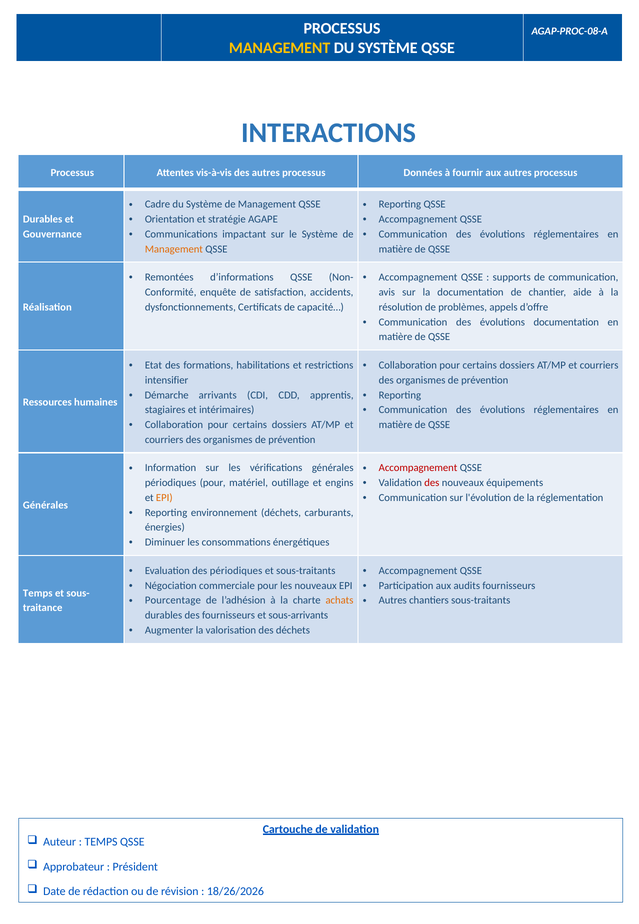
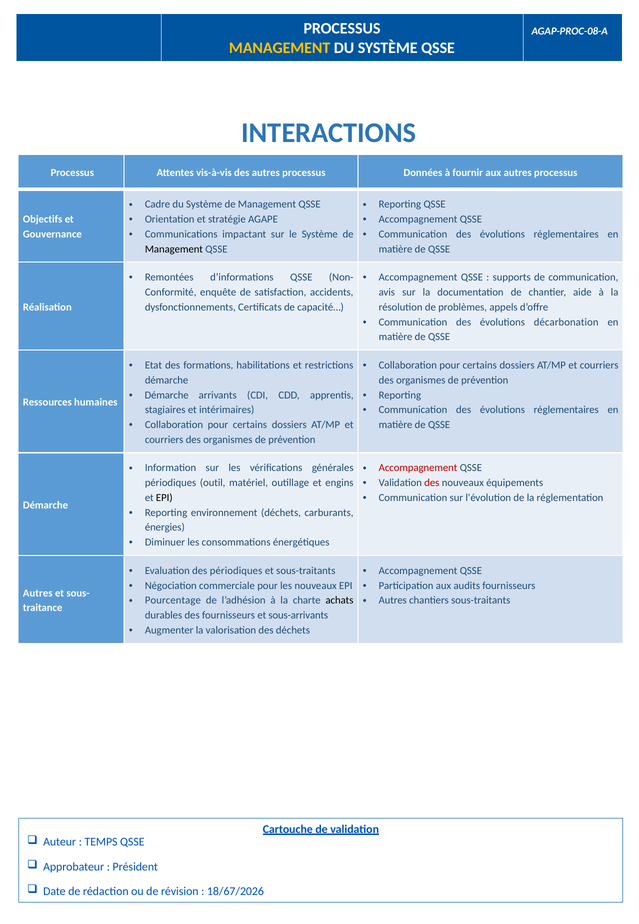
Durables at (43, 219): Durables -> Objectifs
Management at (174, 249) colour: orange -> black
évolutions documentation: documentation -> décarbonation
intensifier at (167, 380): intensifier -> démarche
périodiques pour: pour -> outil
EPI at (164, 497) colour: orange -> black
Générales at (45, 505): Générales -> Démarche
Temps at (38, 592): Temps -> Autres
achats colour: orange -> black
18/26/2026: 18/26/2026 -> 18/67/2026
